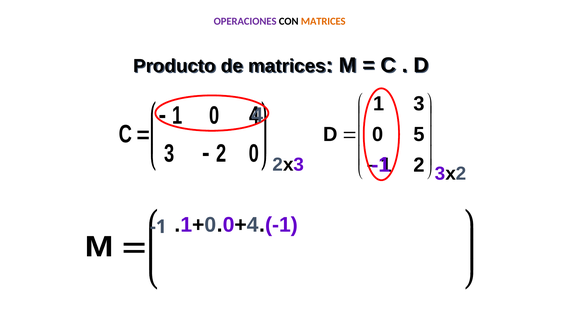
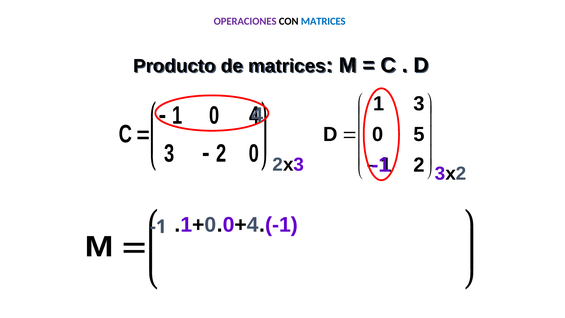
MATRICES at (323, 21) colour: orange -> blue
